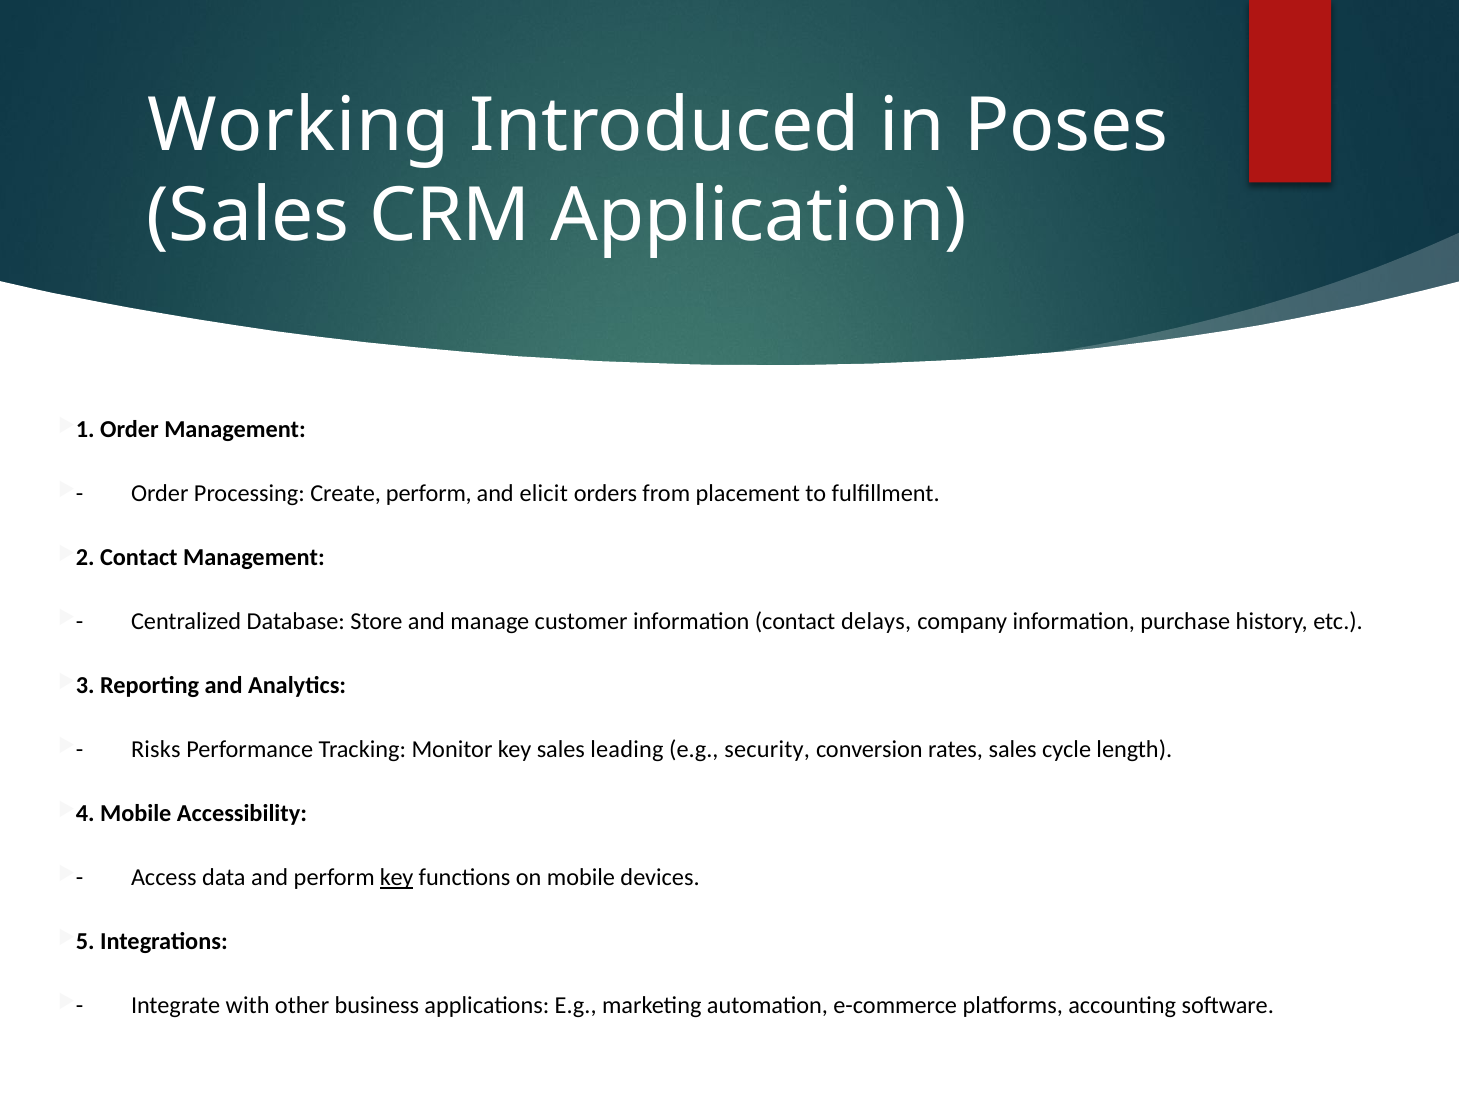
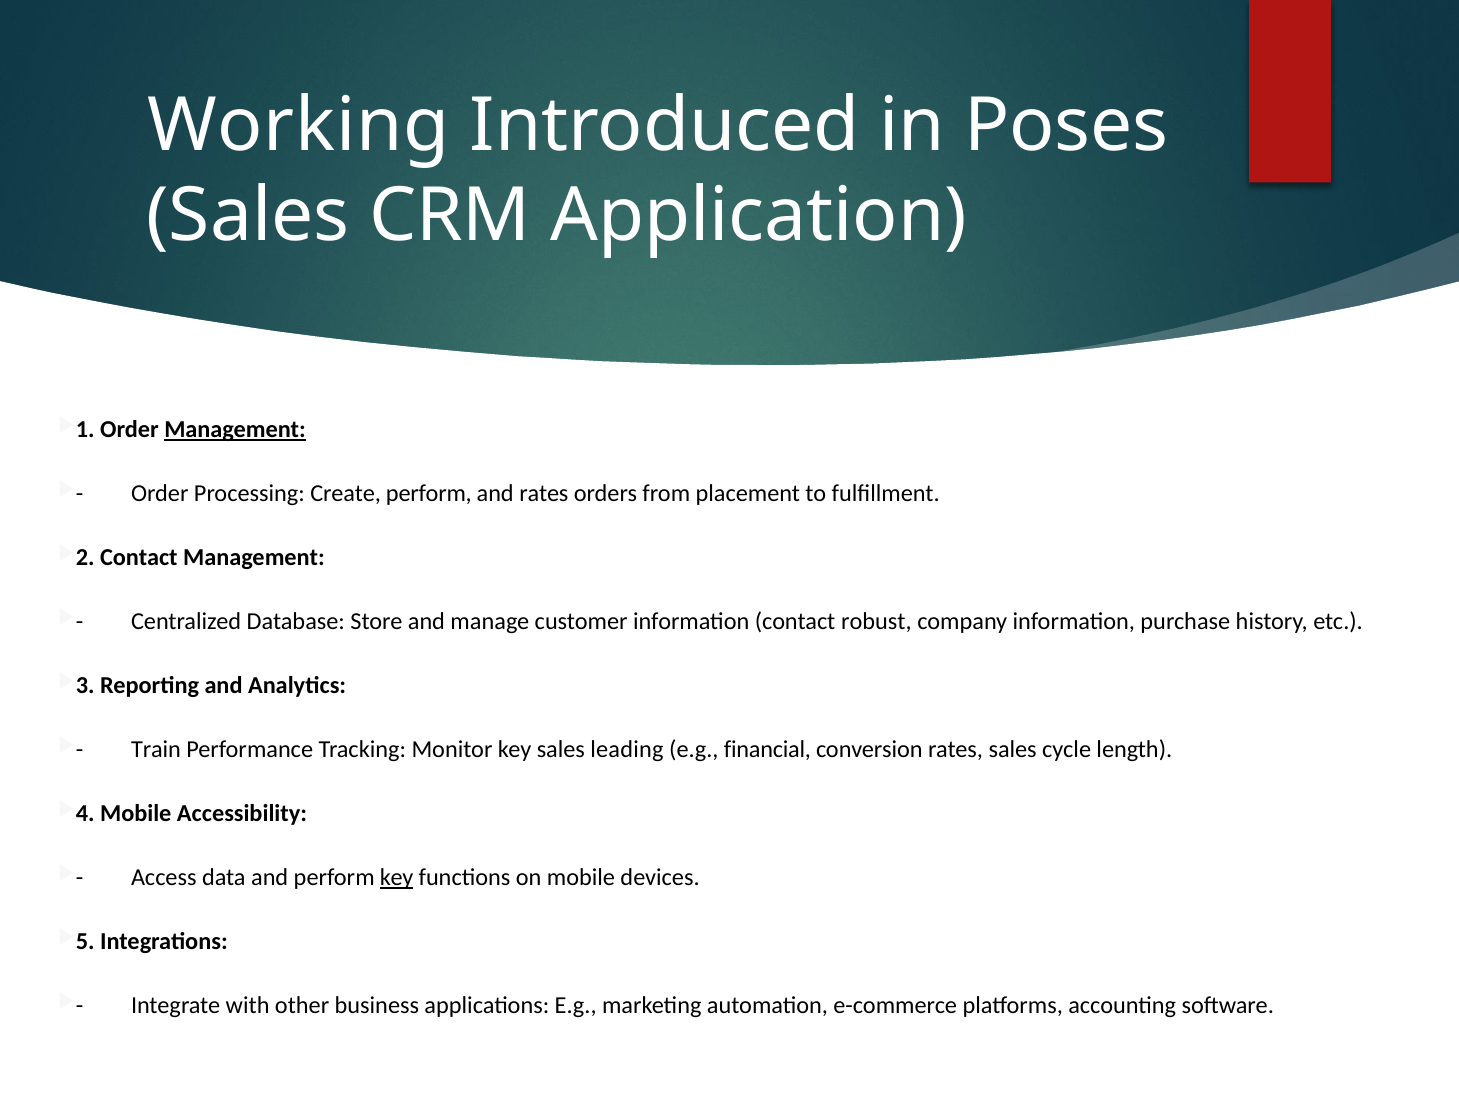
Management at (235, 429) underline: none -> present
and elicit: elicit -> rates
delays: delays -> robust
Risks: Risks -> Train
security: security -> financial
